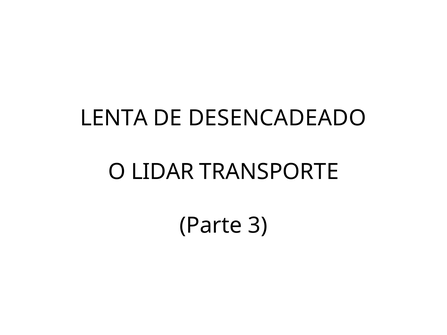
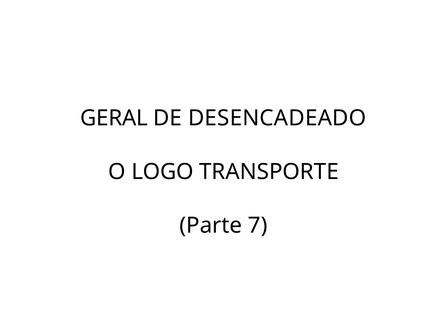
LENTA: LENTA -> GERAL
LIDAR: LIDAR -> LOGO
3: 3 -> 7
